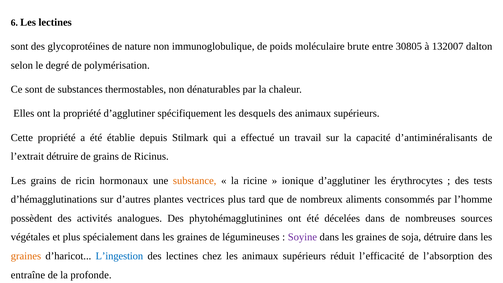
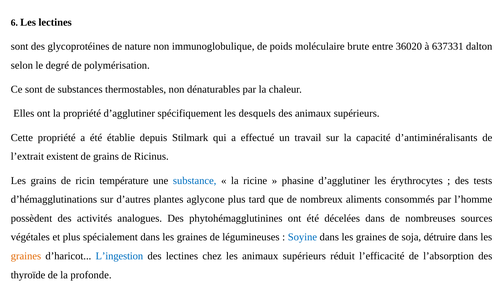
30805: 30805 -> 36020
132007: 132007 -> 637331
l’extrait détruire: détruire -> existent
hormonaux: hormonaux -> température
substance colour: orange -> blue
ionique: ionique -> phasine
vectrices: vectrices -> aglycone
Soyine colour: purple -> blue
entraîne: entraîne -> thyroïde
